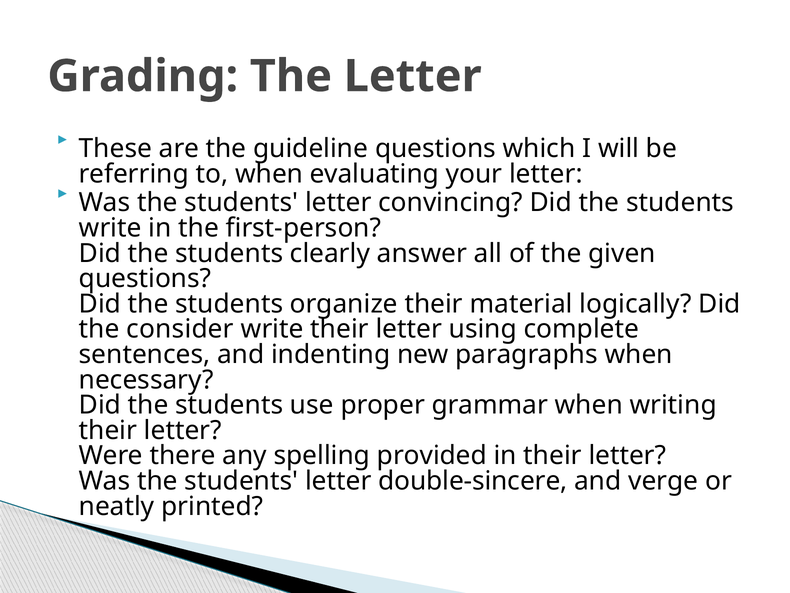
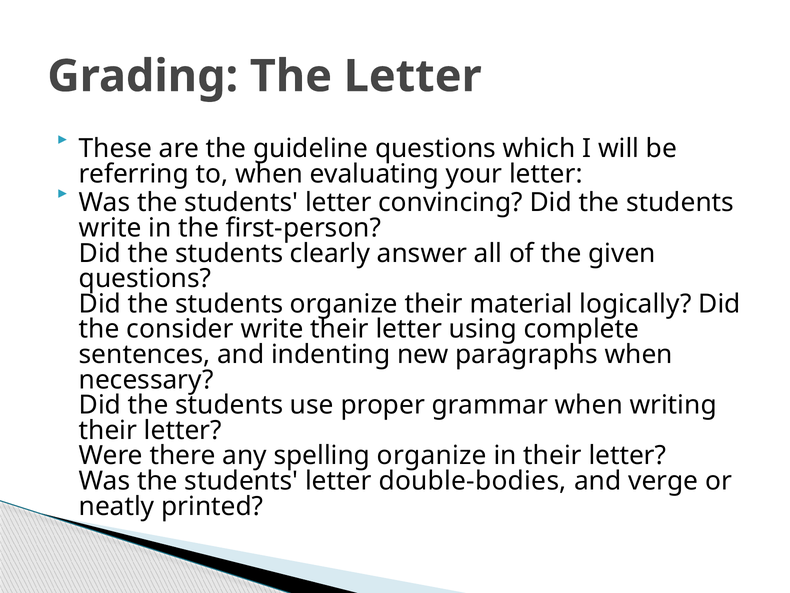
spelling provided: provided -> organize
double-sincere: double-sincere -> double-bodies
